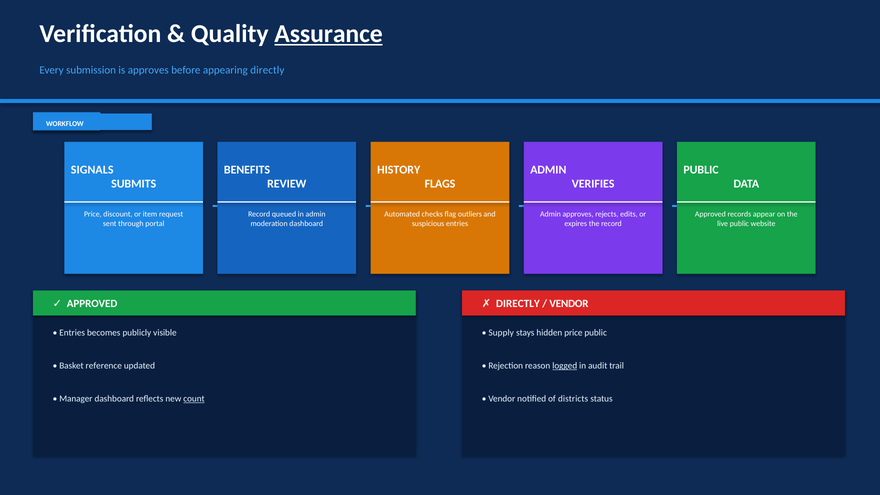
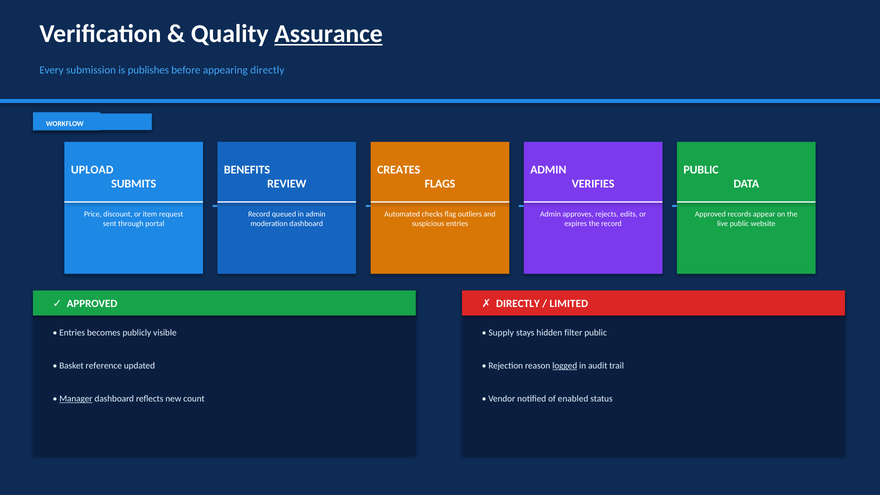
is approves: approves -> publishes
SIGNALS: SIGNALS -> UPLOAD
HISTORY: HISTORY -> CREATES
VENDOR at (569, 304): VENDOR -> LIMITED
hidden price: price -> filter
Manager underline: none -> present
count underline: present -> none
districts: districts -> enabled
